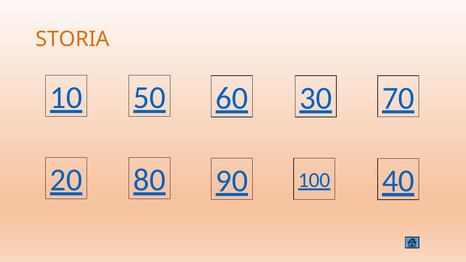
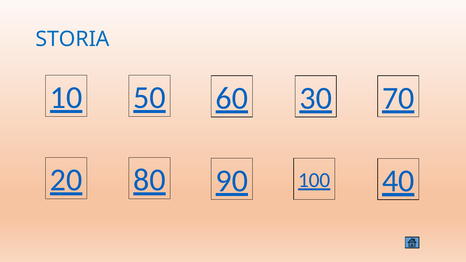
STORIA colour: orange -> blue
